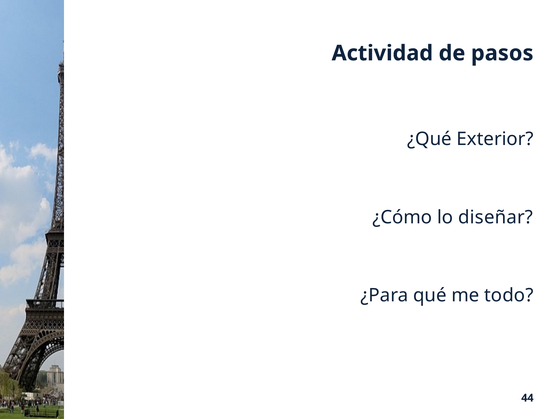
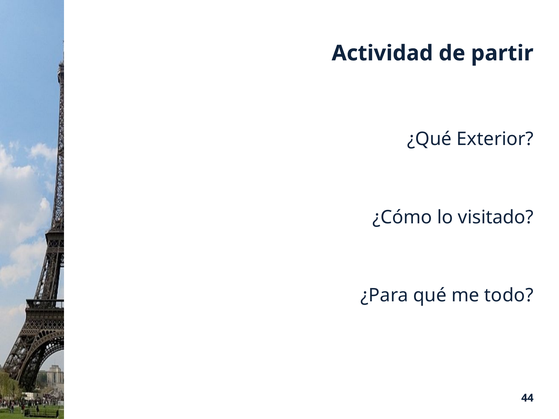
pasos: pasos -> partir
diseñar: diseñar -> visitado
